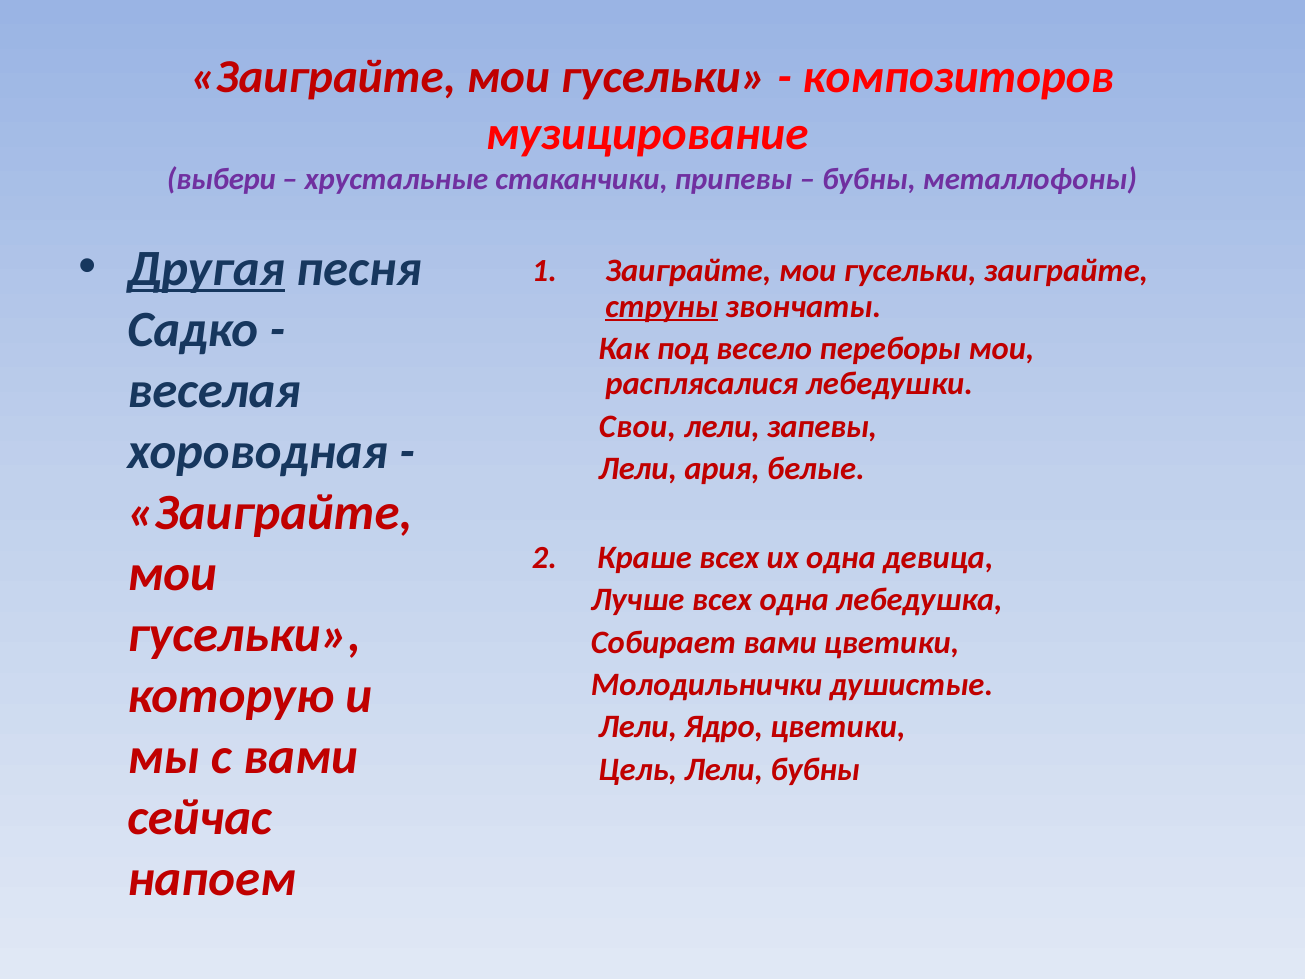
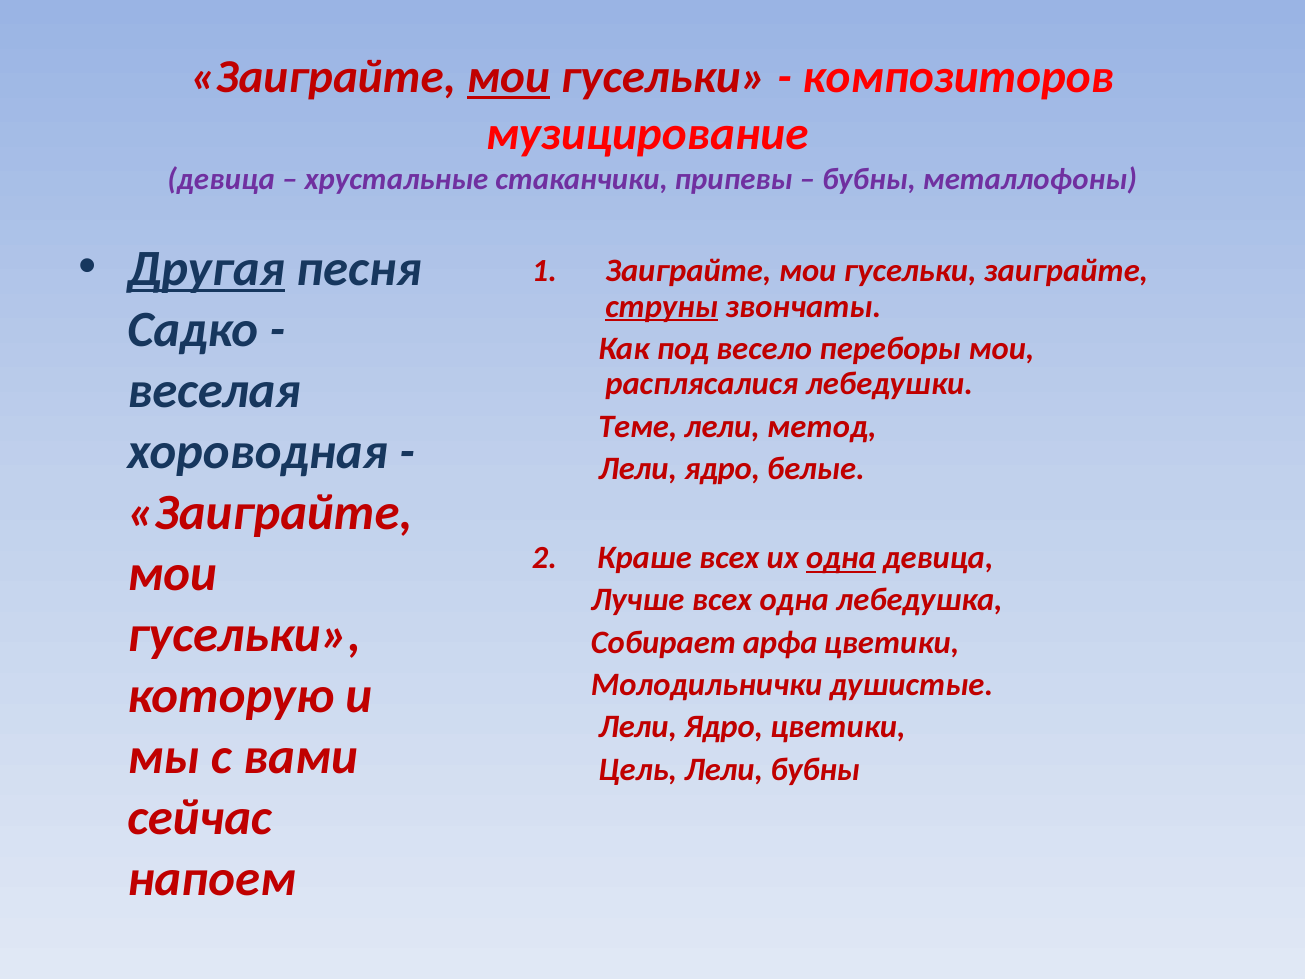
мои at (508, 77) underline: none -> present
выбери at (221, 179): выбери -> девица
Свои: Свои -> Теме
запевы: запевы -> метод
ария at (722, 469): ария -> ядро
одна at (841, 557) underline: none -> present
Собирает вами: вами -> арфа
